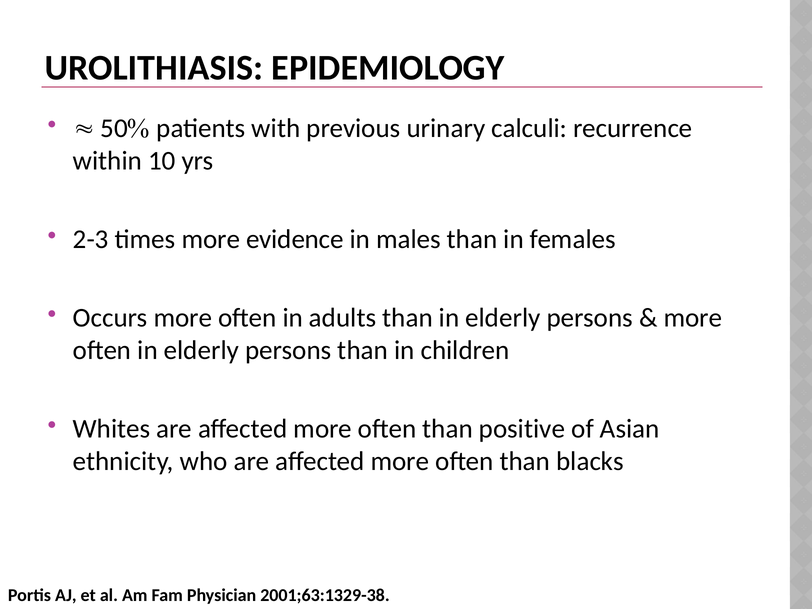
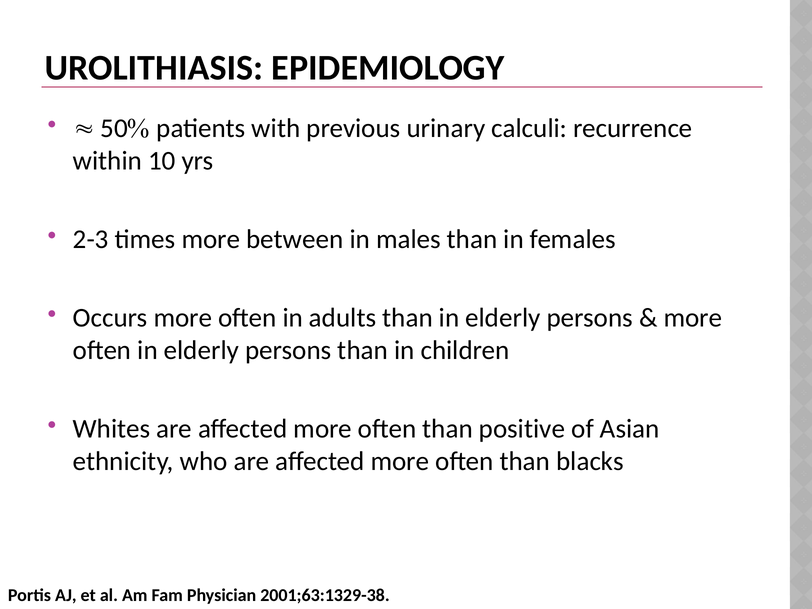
evidence: evidence -> between
